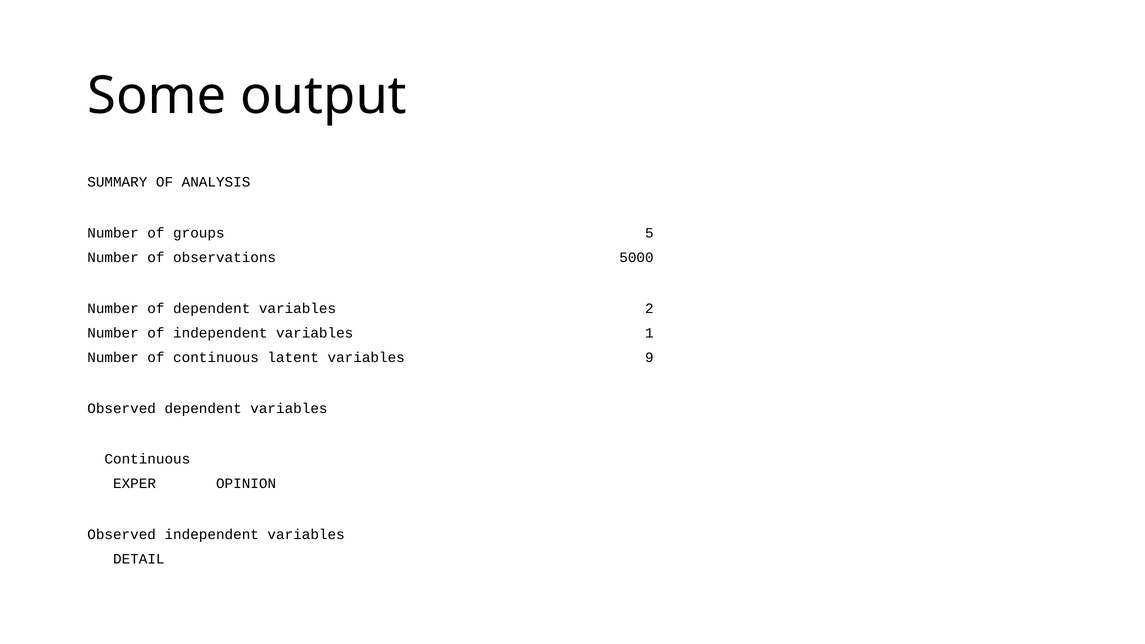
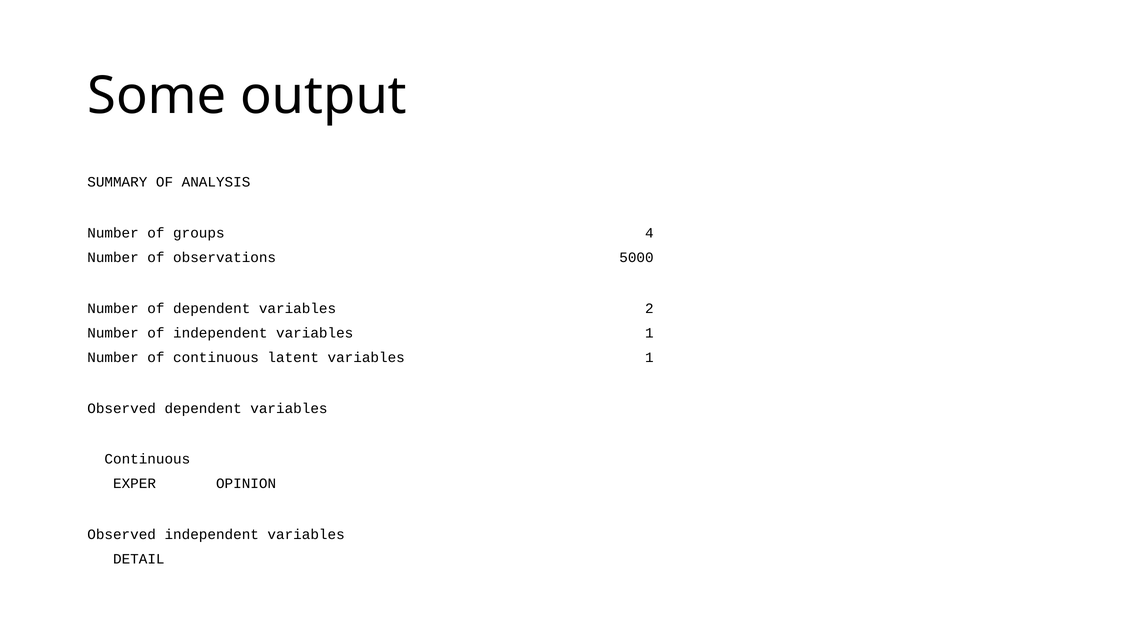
5: 5 -> 4
latent variables 9: 9 -> 1
